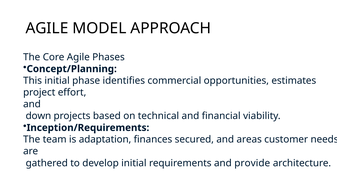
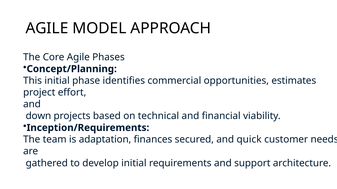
areas: areas -> quick
provide: provide -> support
